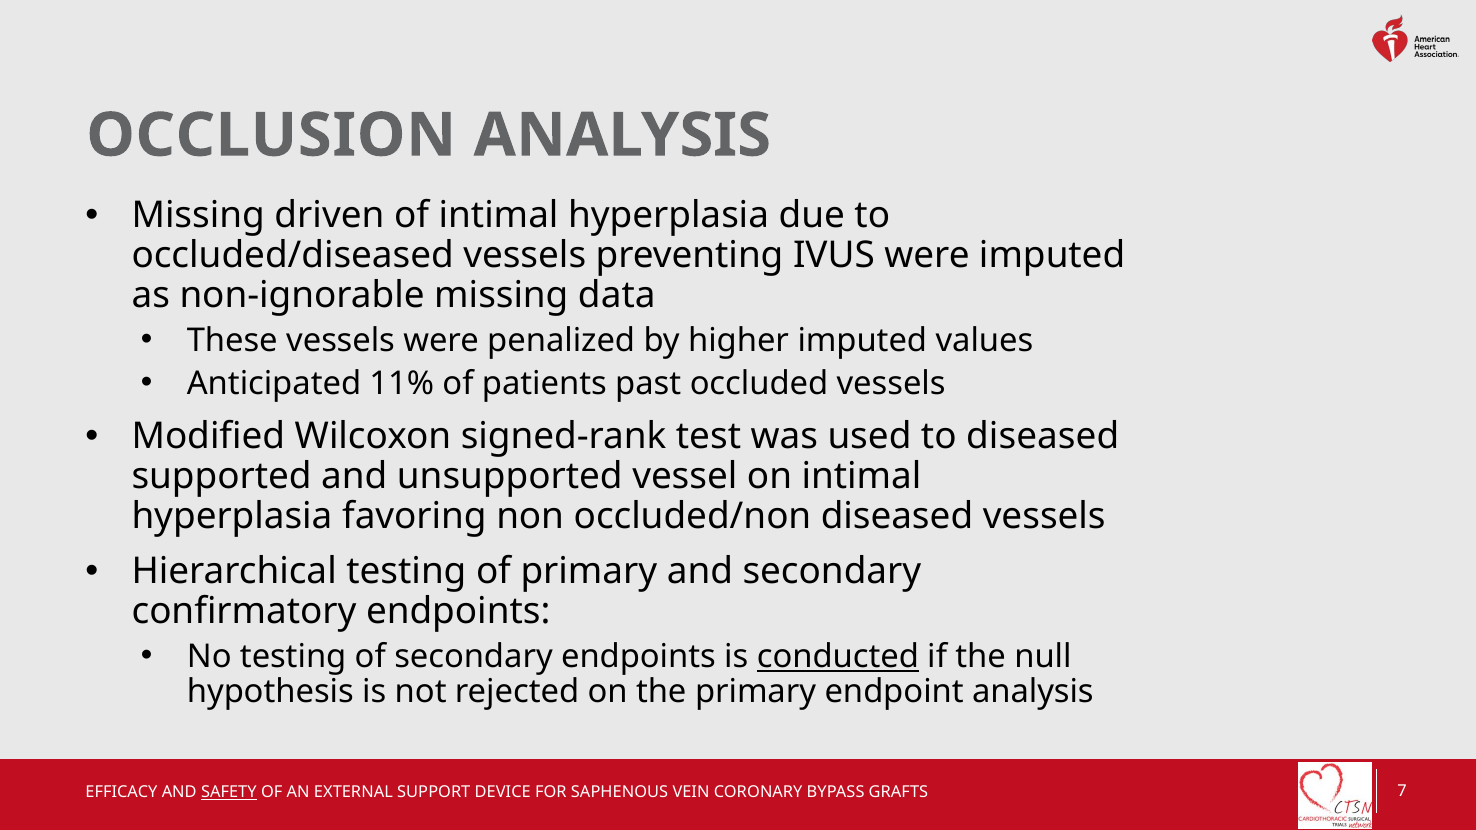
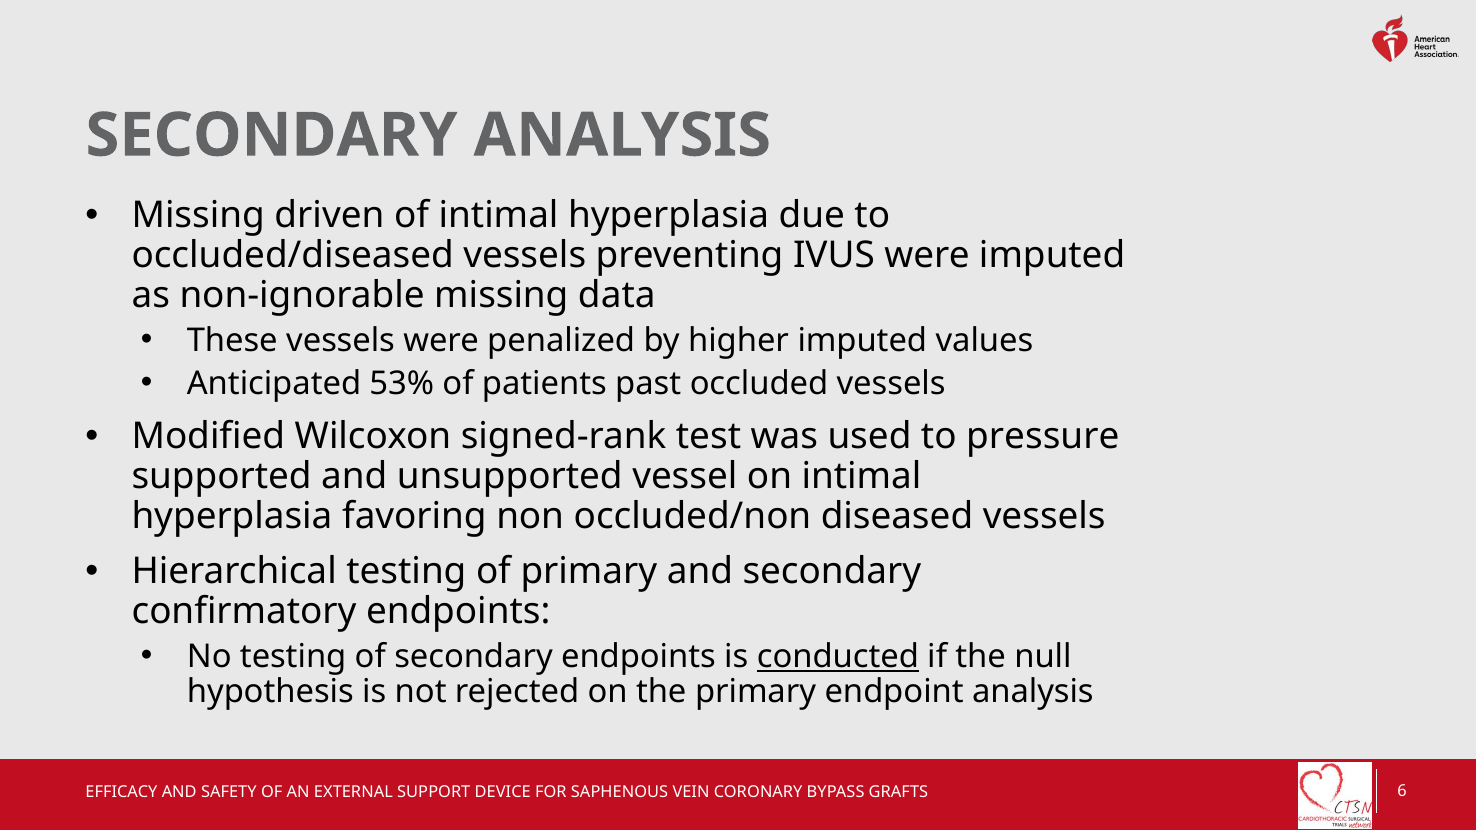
OCCLUSION at (271, 136): OCCLUSION -> SECONDARY
11%: 11% -> 53%
to diseased: diseased -> pressure
SAFETY underline: present -> none
7: 7 -> 6
